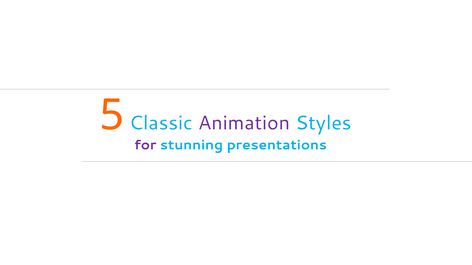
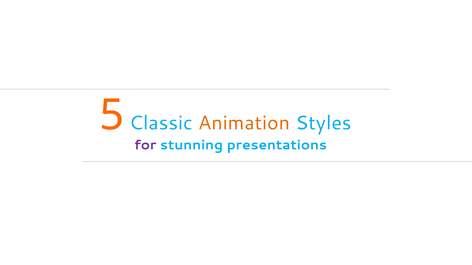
Animation colour: purple -> orange
